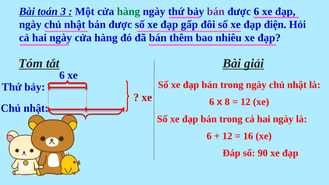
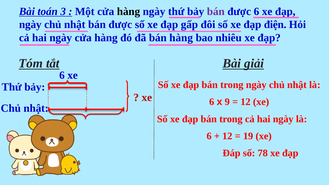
hàng at (128, 11) colour: green -> black
bán thêm: thêm -> hàng
8: 8 -> 9
16: 16 -> 19
90: 90 -> 78
